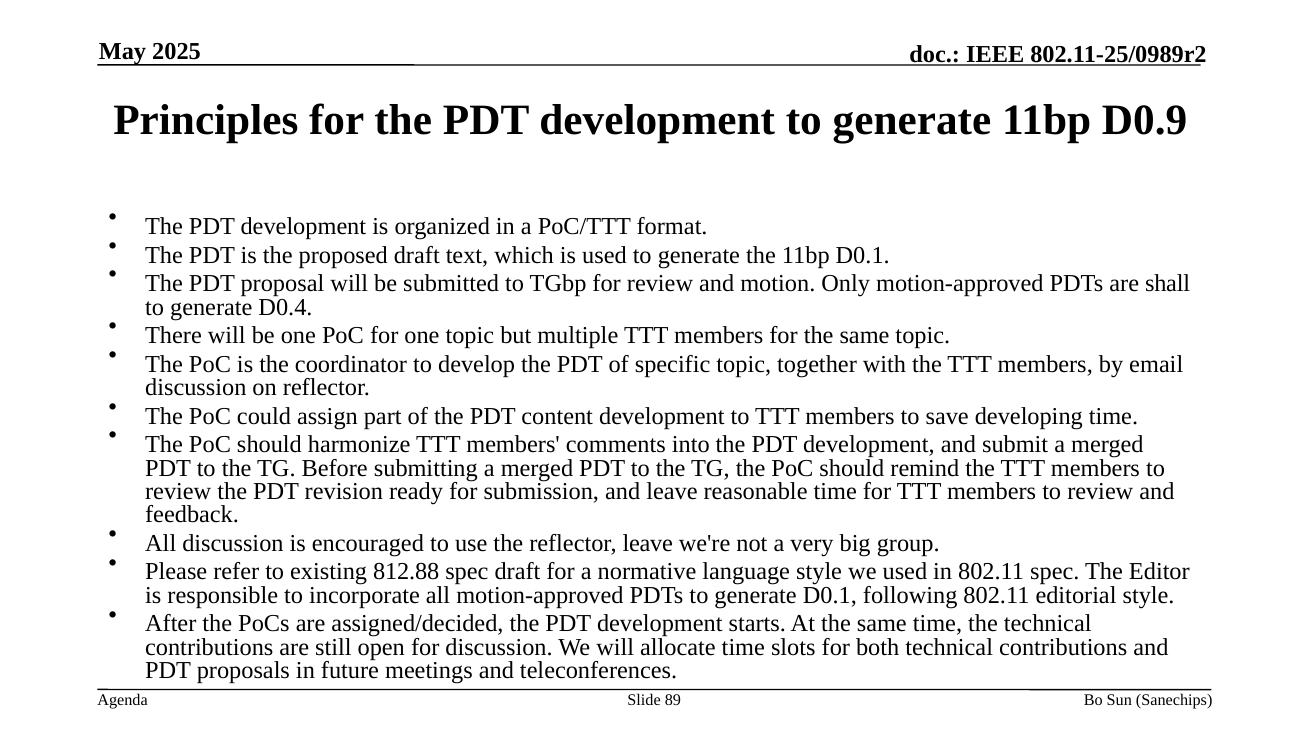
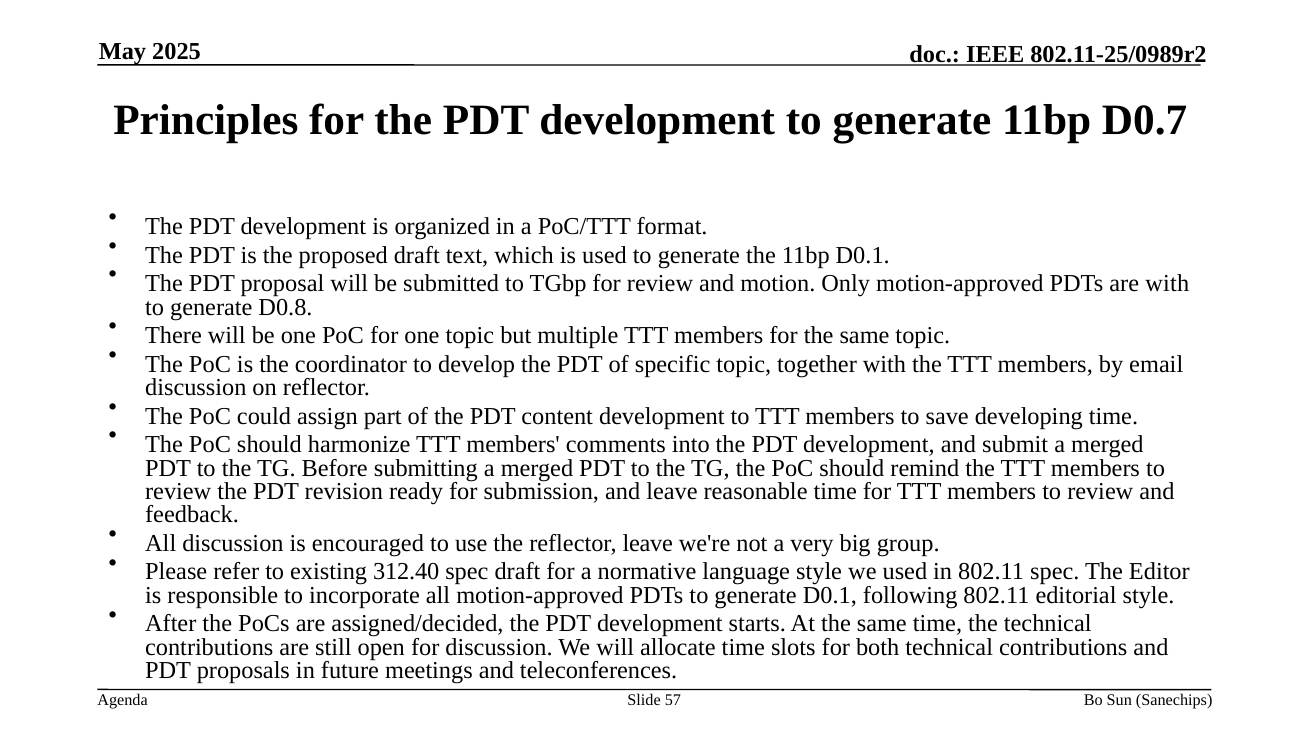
D0.9: D0.9 -> D0.7
are shall: shall -> with
D0.4: D0.4 -> D0.8
812.88: 812.88 -> 312.40
89: 89 -> 57
